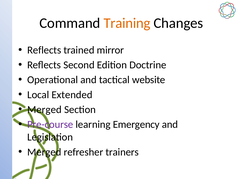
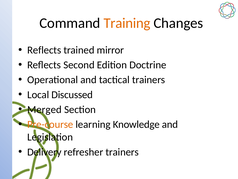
tactical website: website -> trainers
Extended: Extended -> Discussed
Pre-course colour: purple -> orange
Emergency: Emergency -> Knowledge
Merged at (44, 152): Merged -> Delivery
